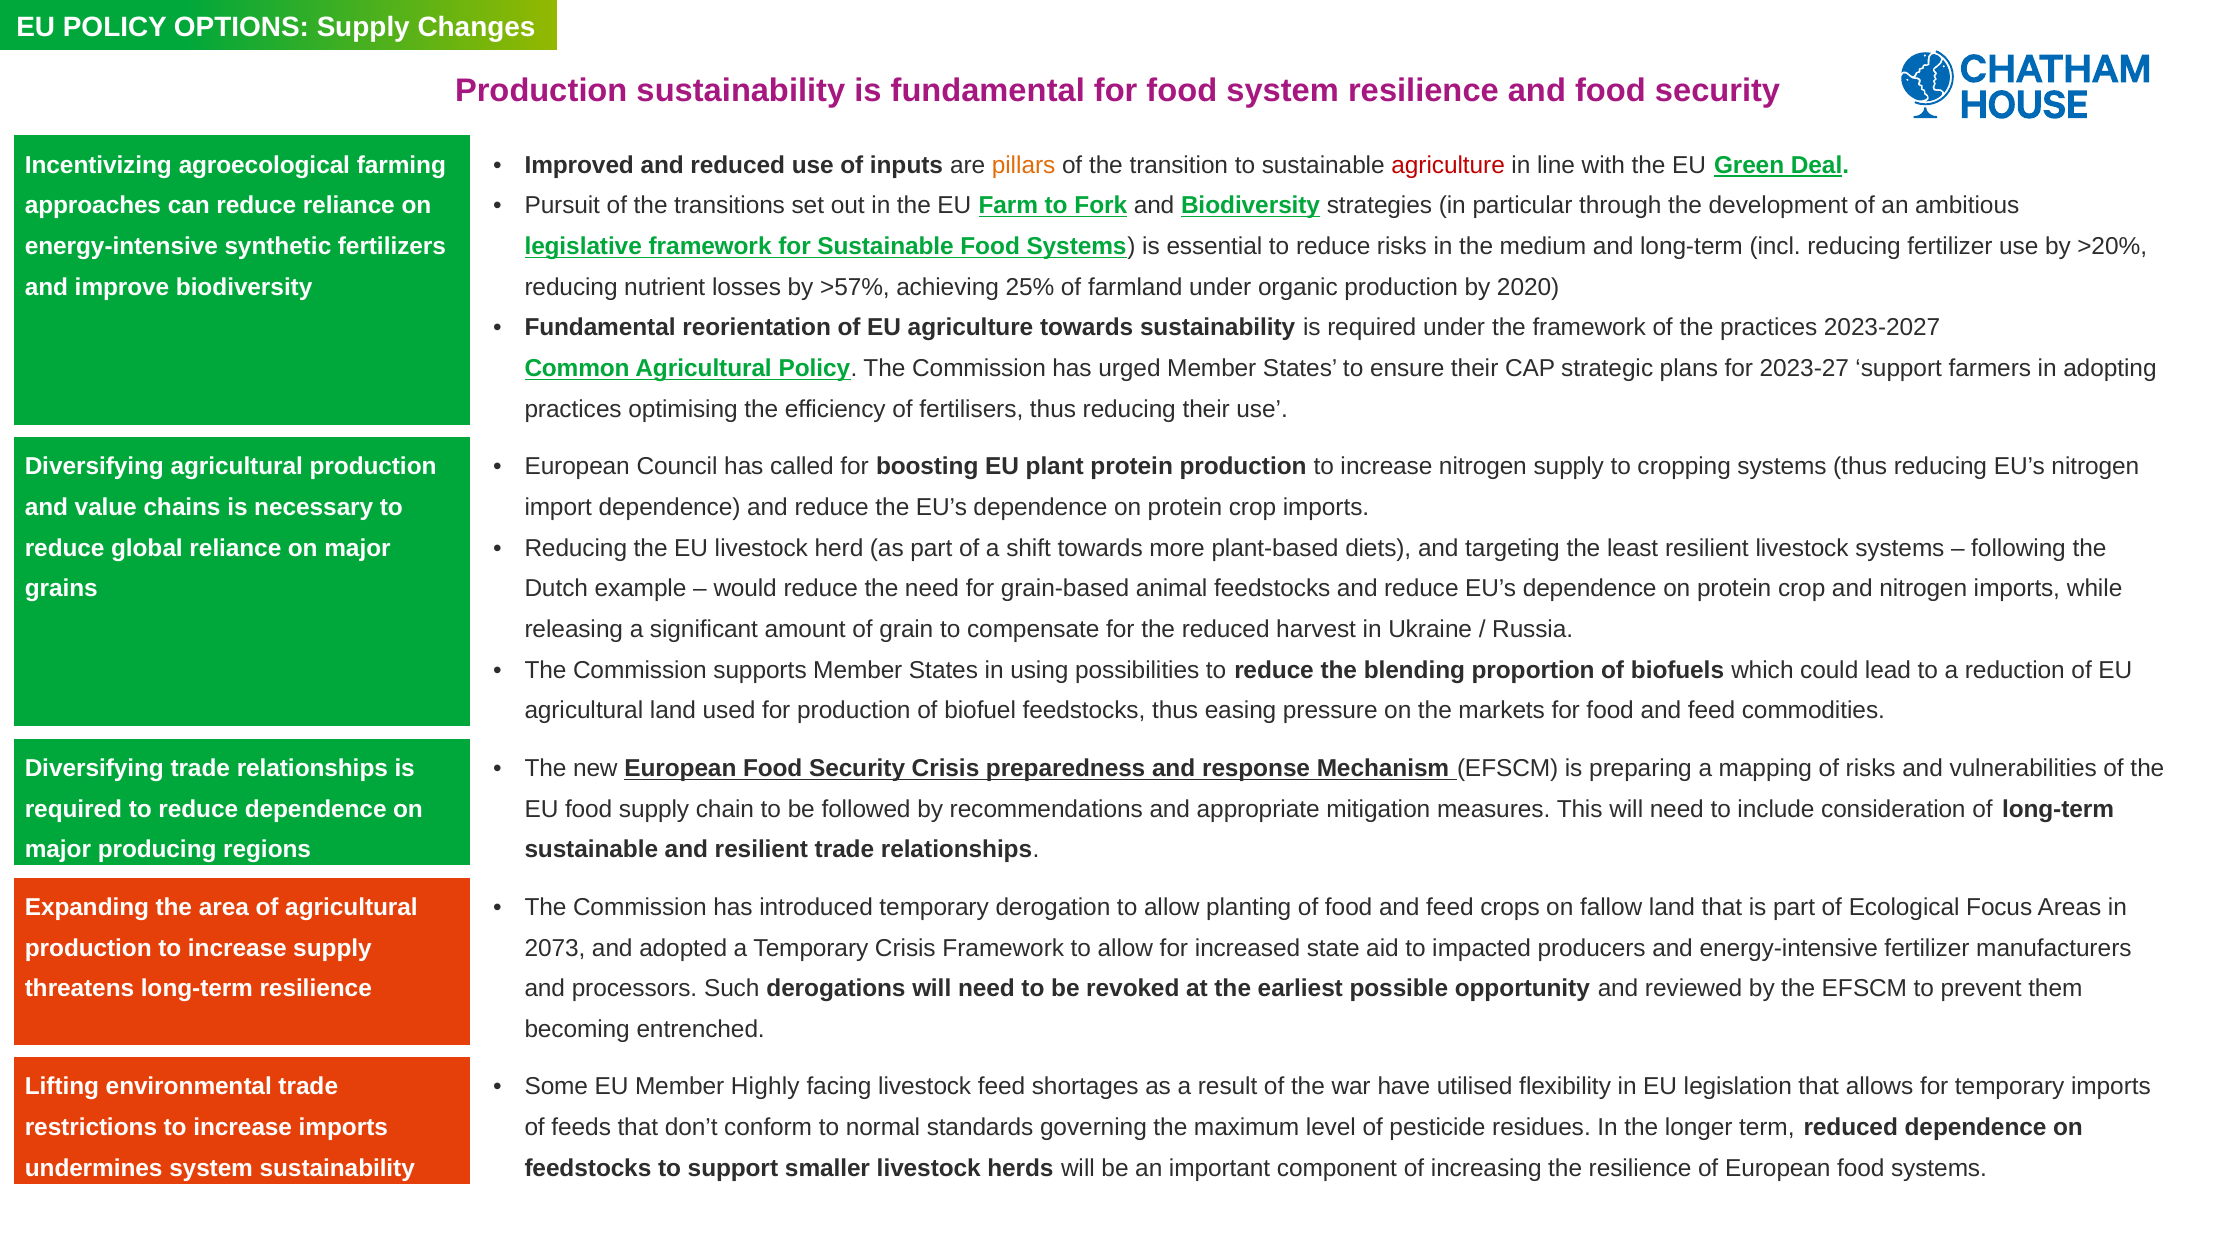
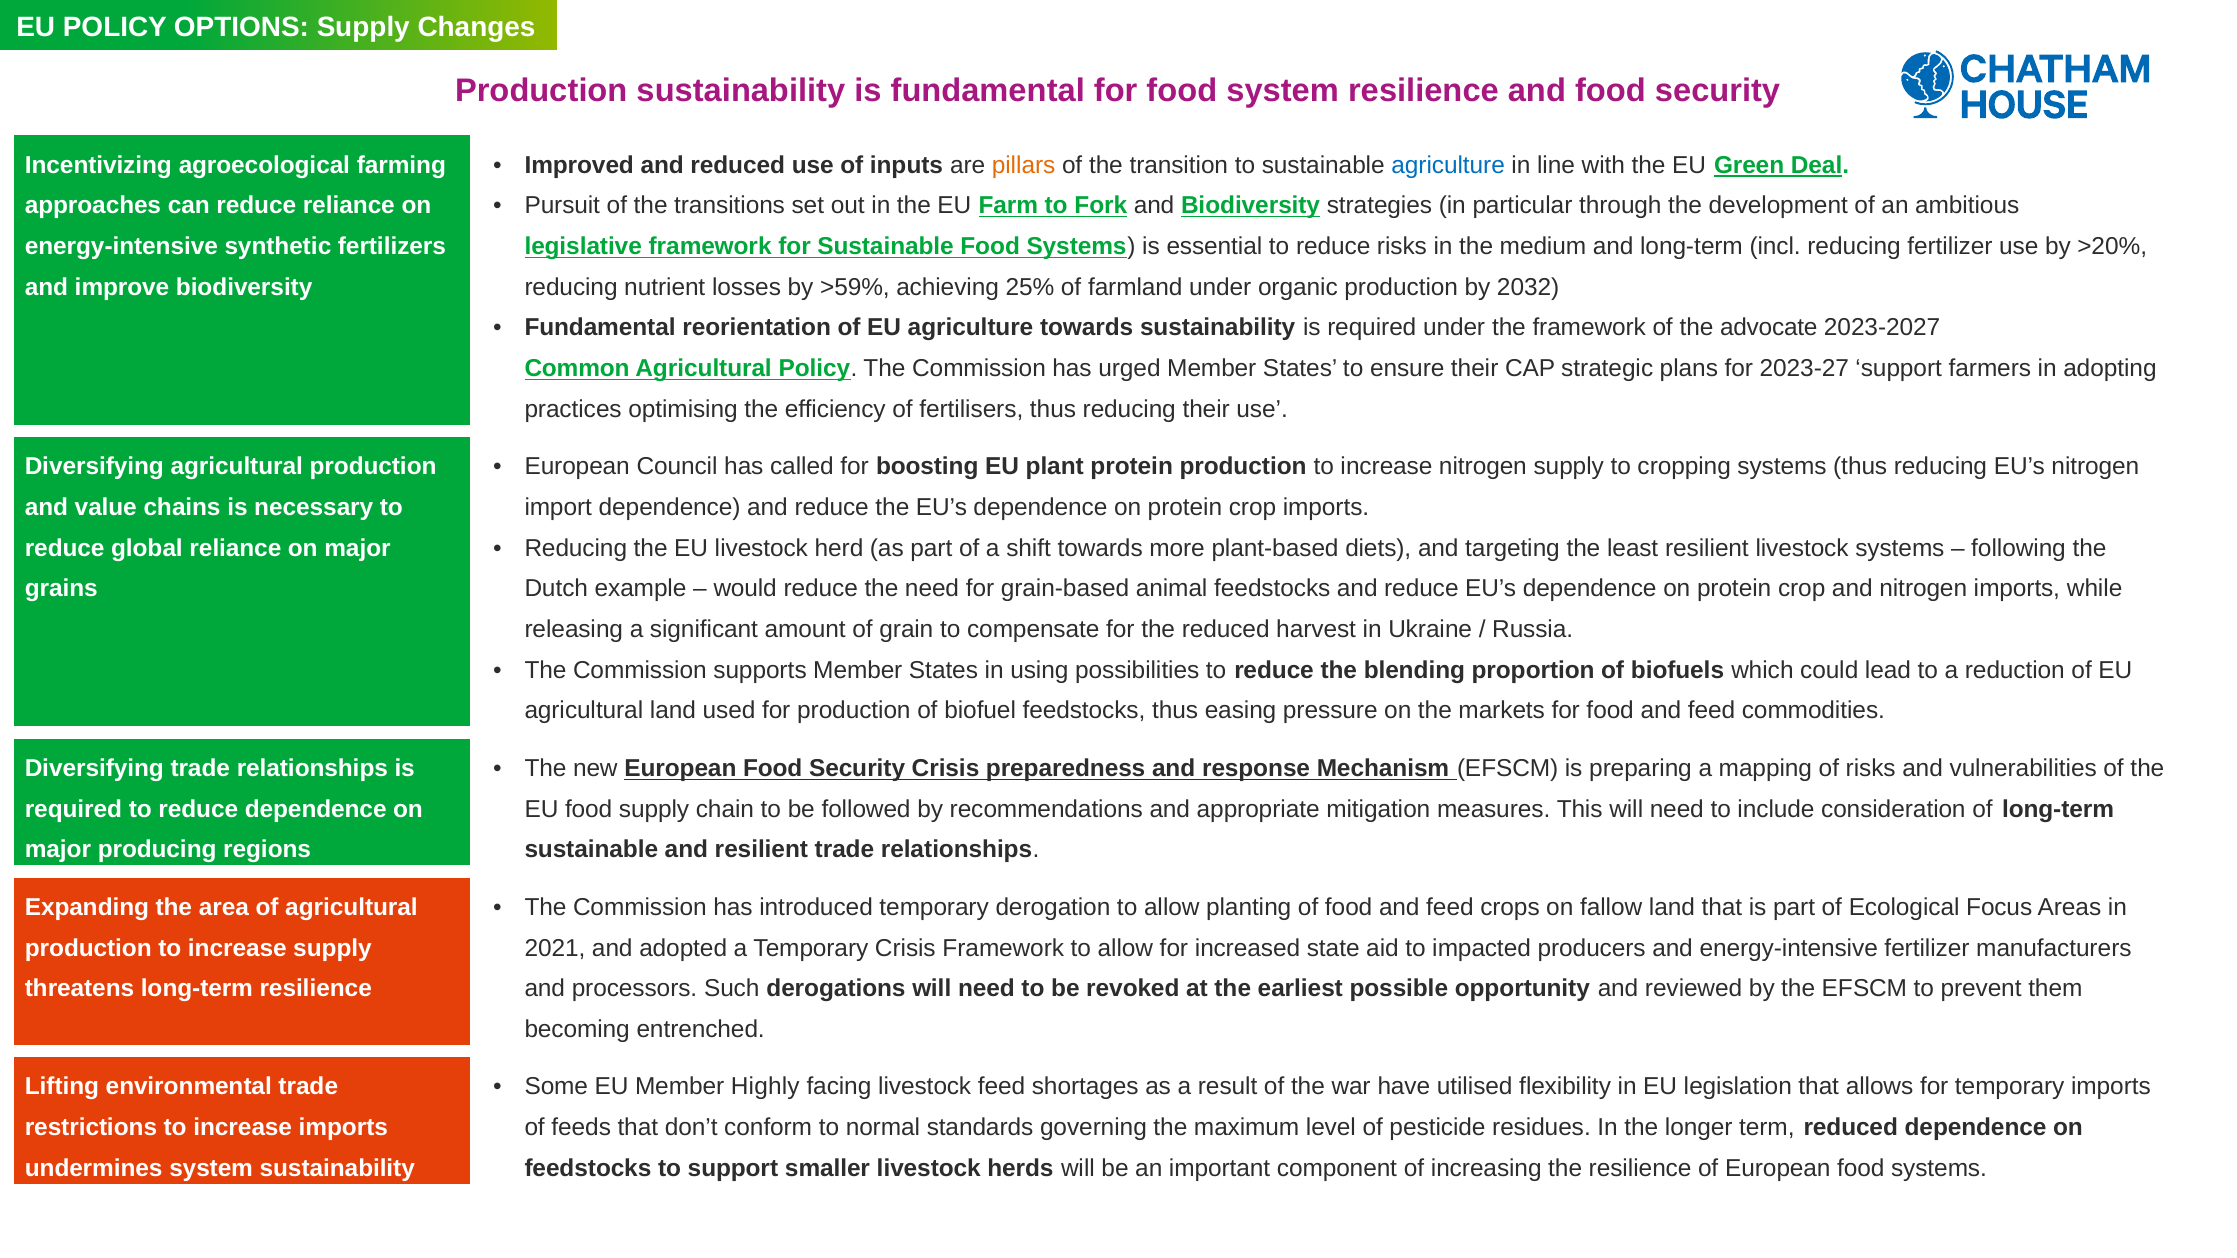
agriculture at (1448, 165) colour: red -> blue
>57%: >57% -> >59%
2020: 2020 -> 2032
the practices: practices -> advocate
2073: 2073 -> 2021
